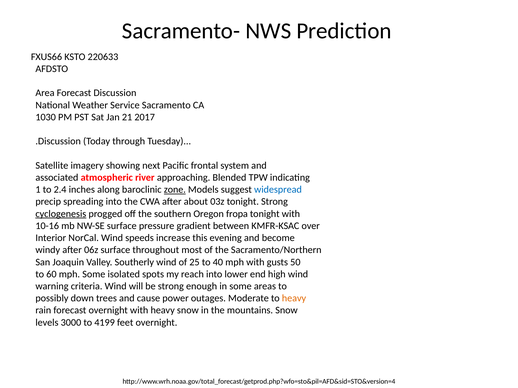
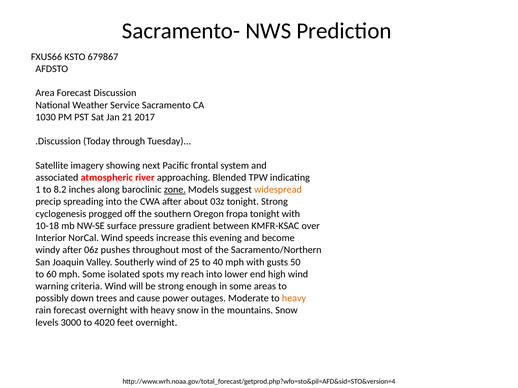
220633: 220633 -> 679867
2.4: 2.4 -> 8.2
widespread colour: blue -> orange
cyclogenesis underline: present -> none
10-16: 10-16 -> 10-18
06z surface: surface -> pushes
4199: 4199 -> 4020
